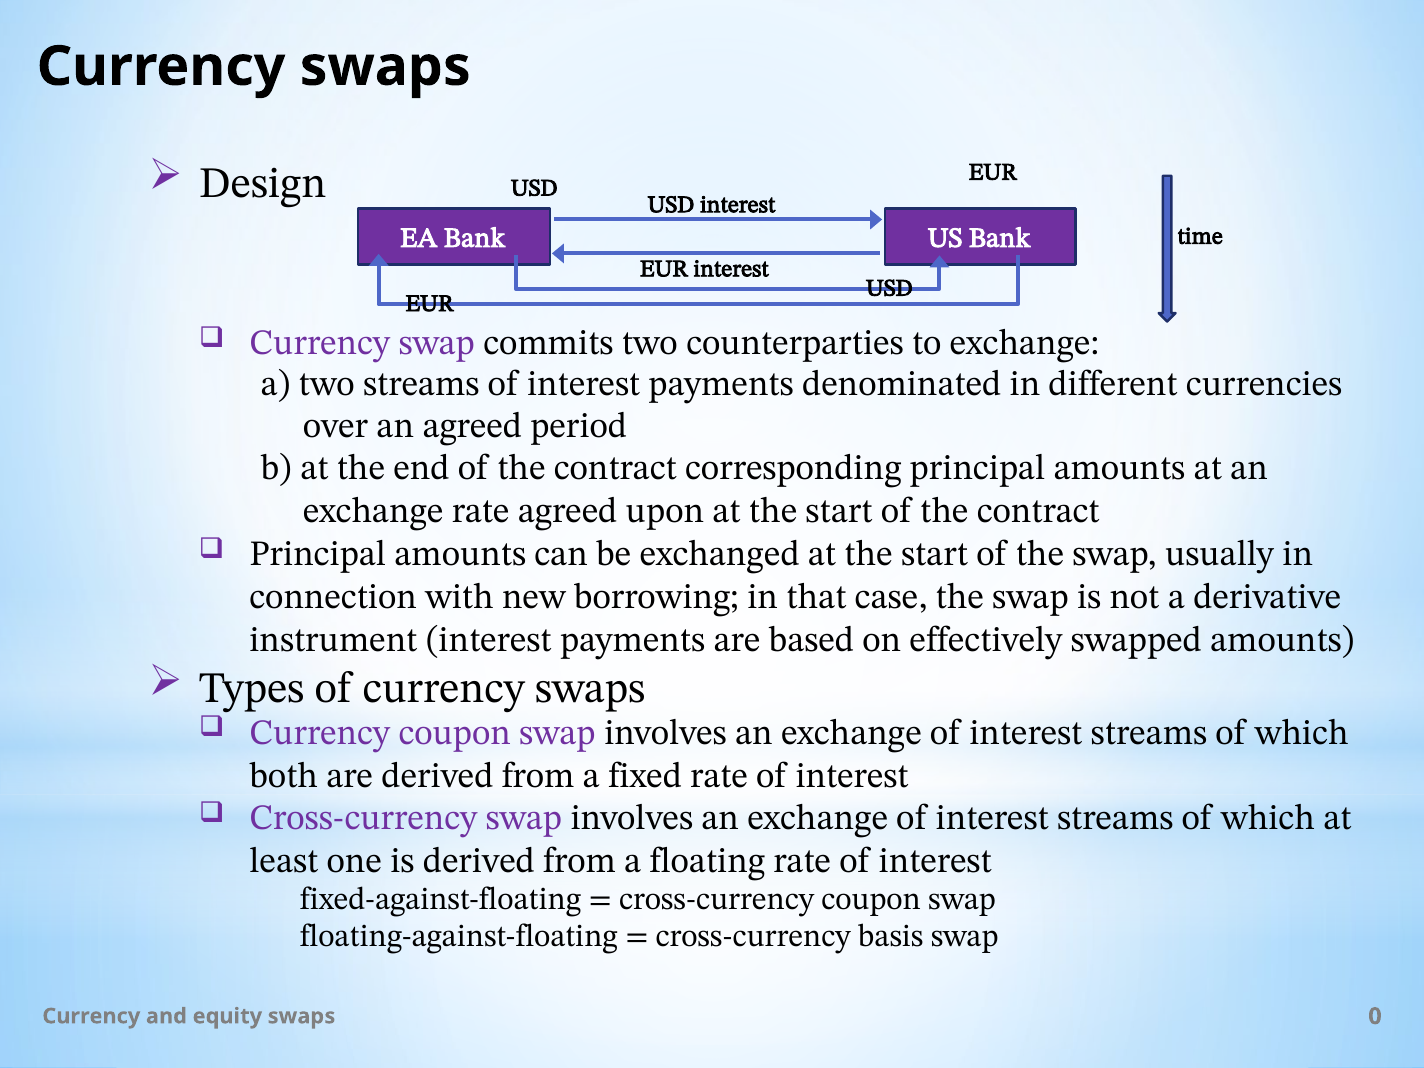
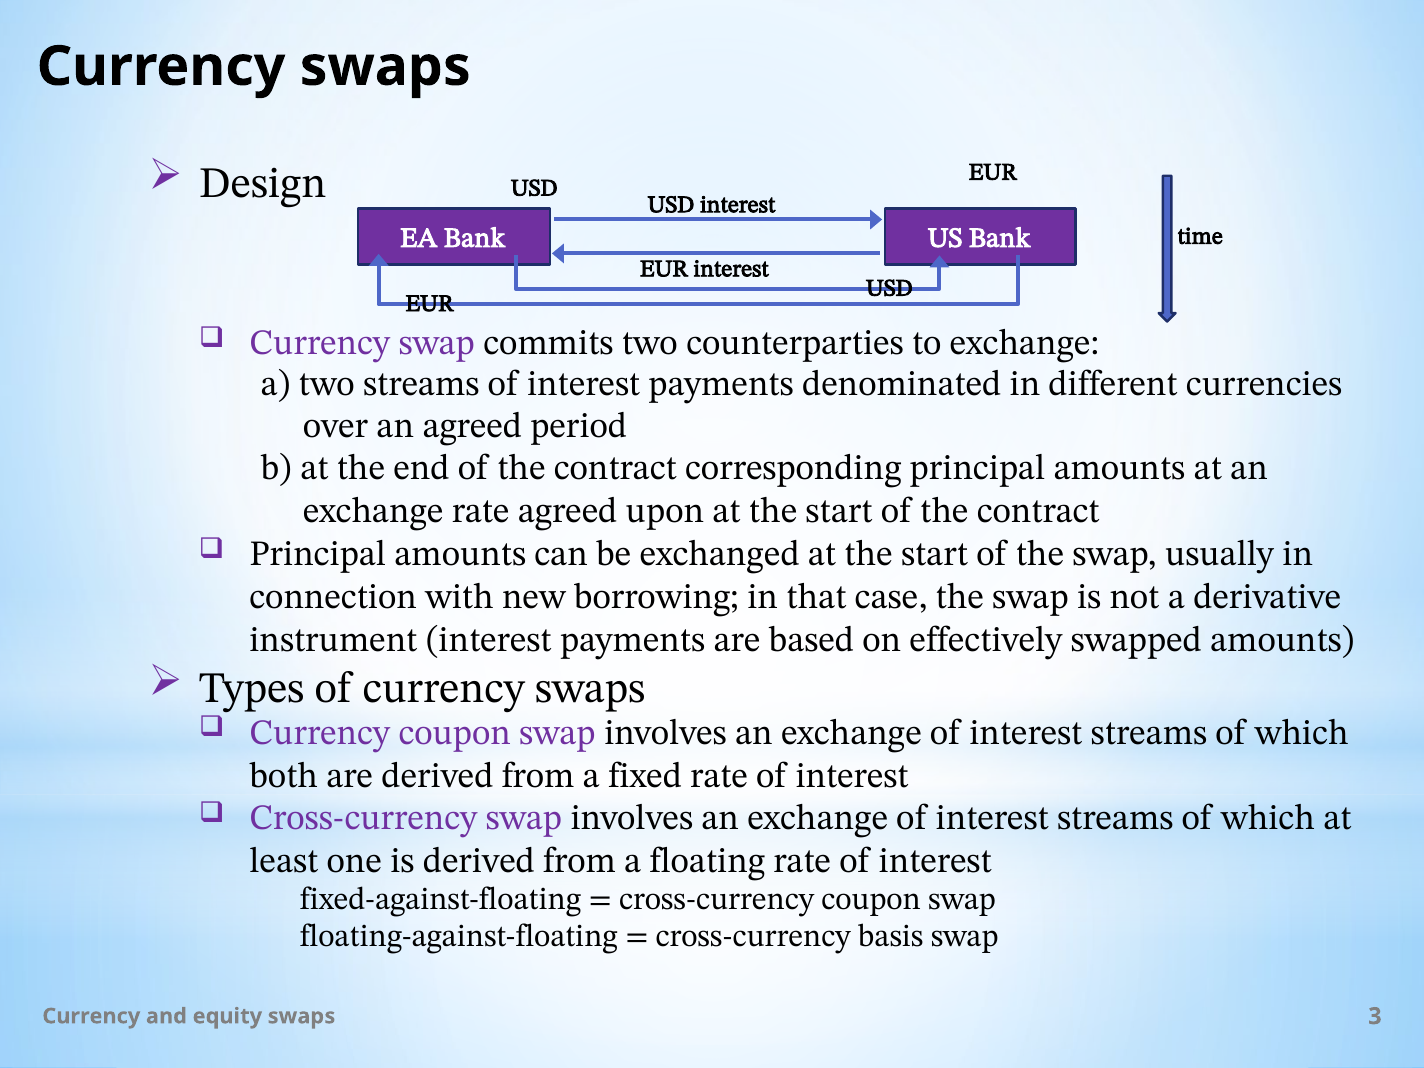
0: 0 -> 3
